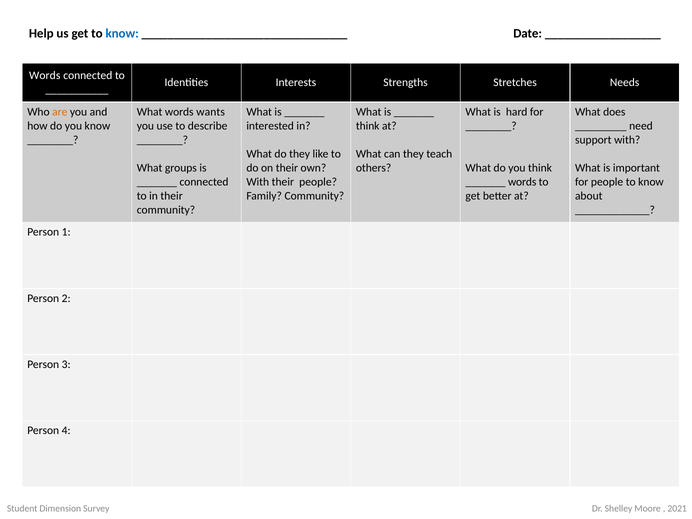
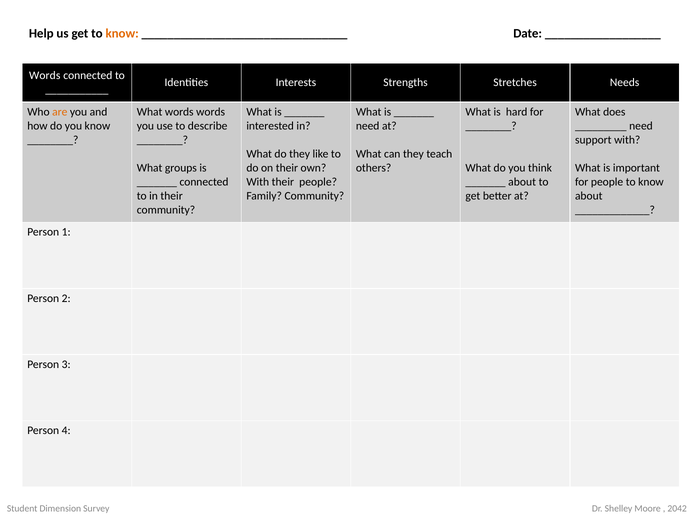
know at (122, 33) colour: blue -> orange
words wants: wants -> words
think at (368, 126): think -> need
words at (522, 182): words -> about
2021: 2021 -> 2042
